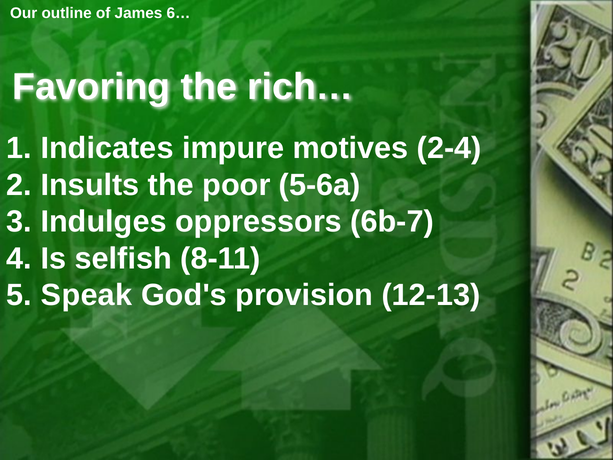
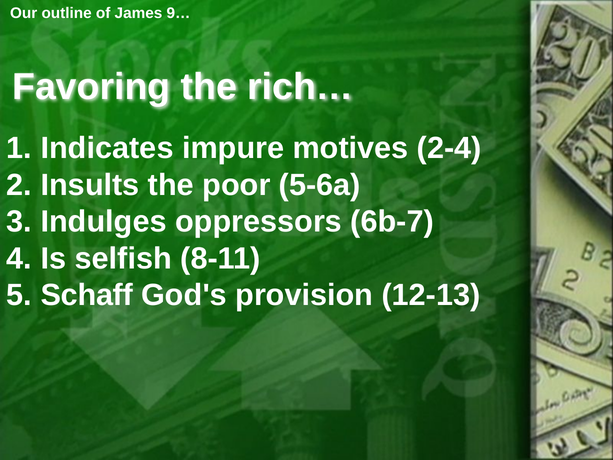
6…: 6… -> 9…
Speak: Speak -> Schaff
